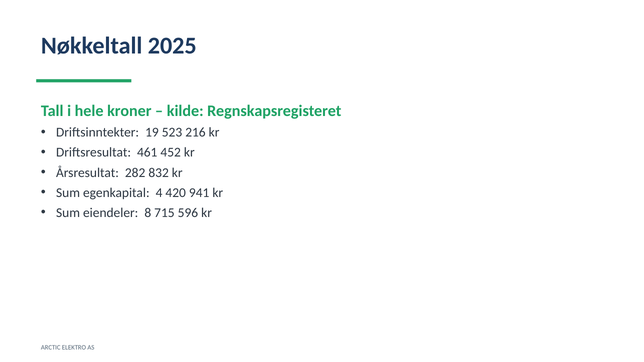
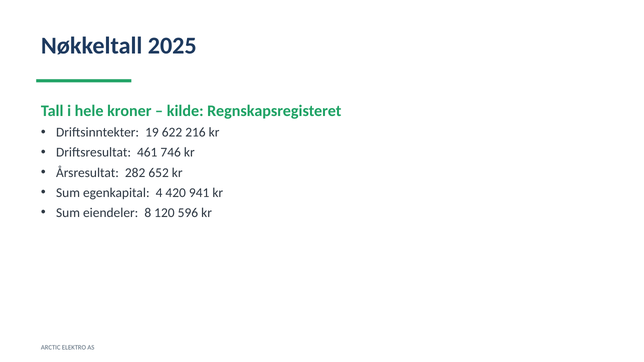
523: 523 -> 622
452: 452 -> 746
832: 832 -> 652
715: 715 -> 120
